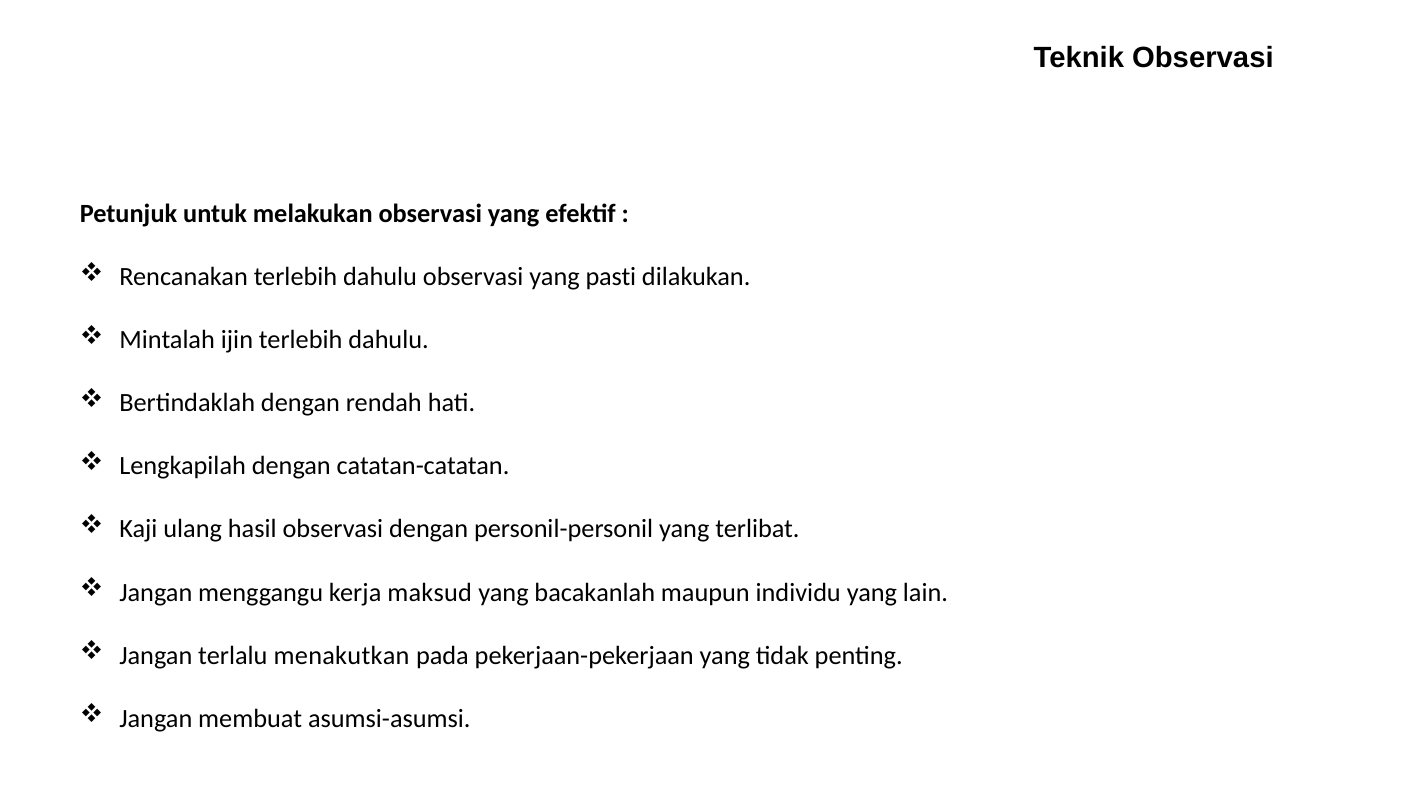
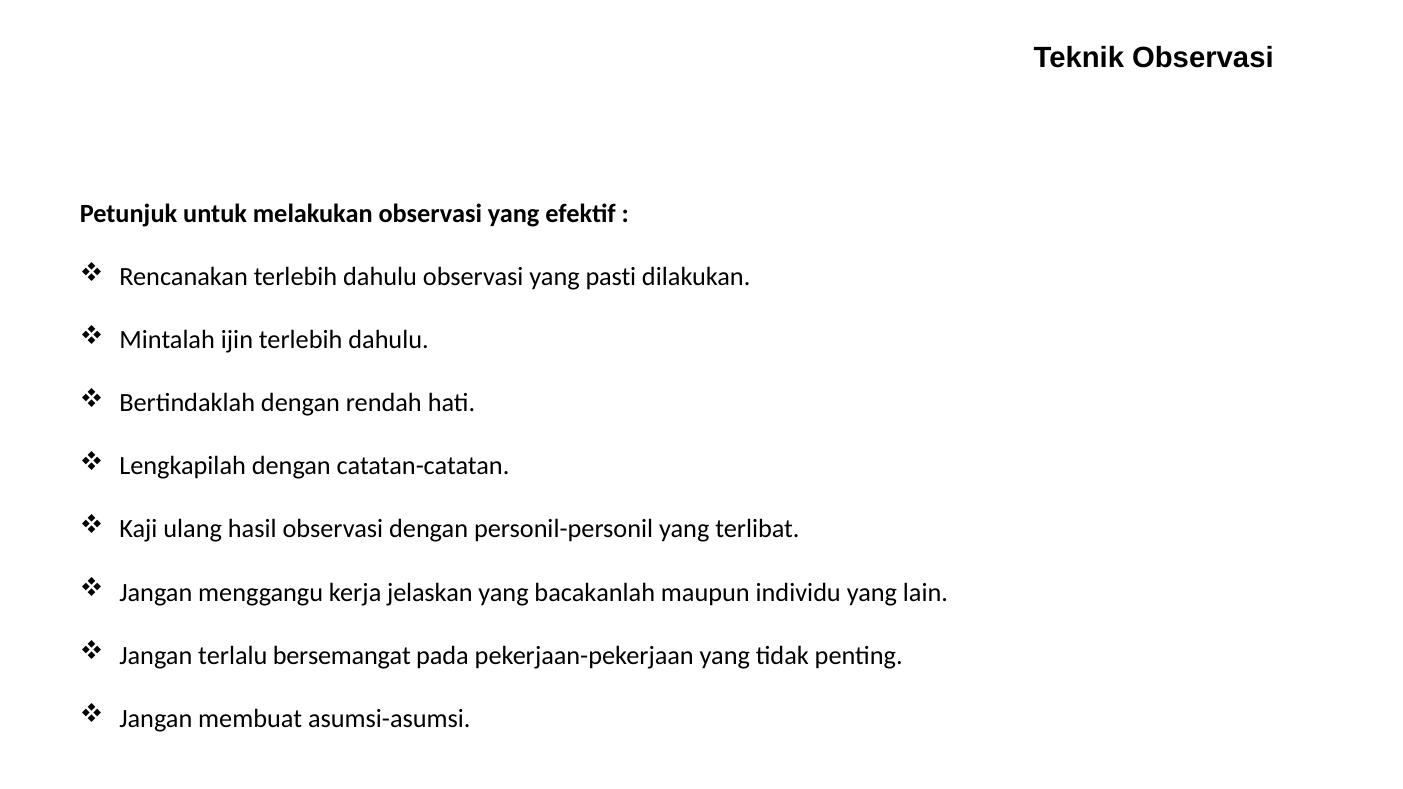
maksud: maksud -> jelaskan
menakutkan: menakutkan -> bersemangat
